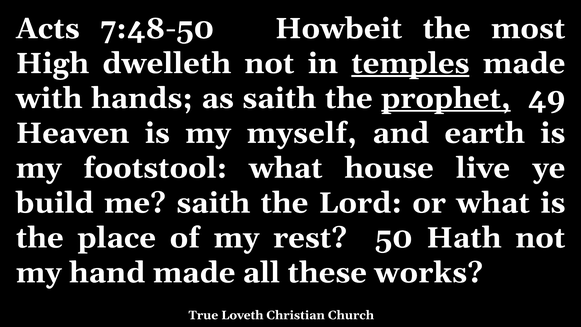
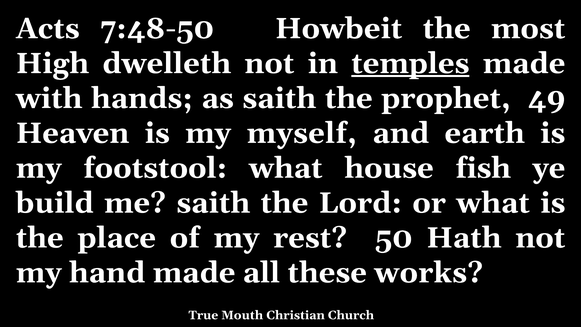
prophet underline: present -> none
live: live -> fish
Loveth: Loveth -> Mouth
